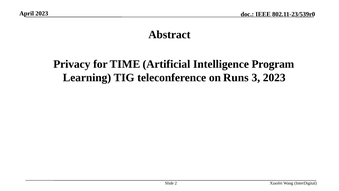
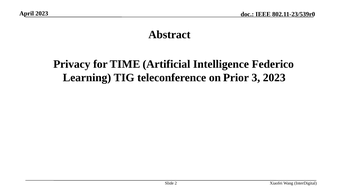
Program: Program -> Federico
Runs: Runs -> Prior
